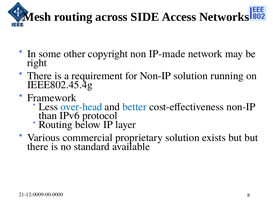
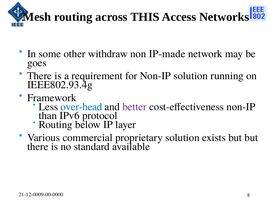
SIDE: SIDE -> THIS
copyright: copyright -> withdraw
right: right -> goes
IEEE802.45.4g: IEEE802.45.4g -> IEEE802.93.4g
better colour: blue -> purple
